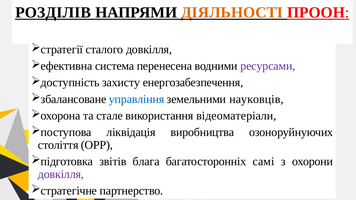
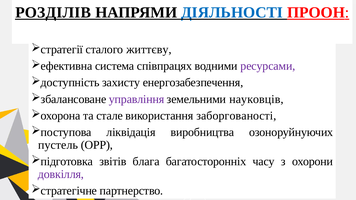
ДІЯЛЬНОСТІ colour: orange -> blue
сталого довкілля: довкілля -> життєву
перенесена: перенесена -> співпрацях
управління colour: blue -> purple
відеоматеріали: відеоматеріали -> заборгованості
століття: століття -> пустель
самі: самі -> часу
